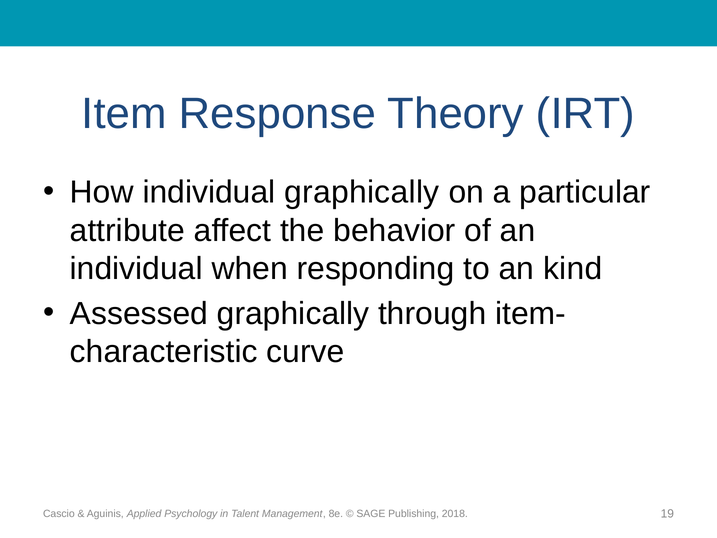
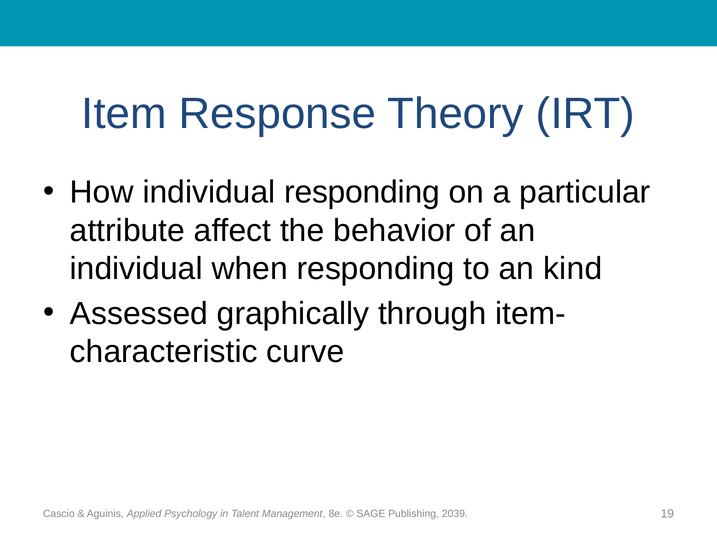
individual graphically: graphically -> responding
2018: 2018 -> 2039
